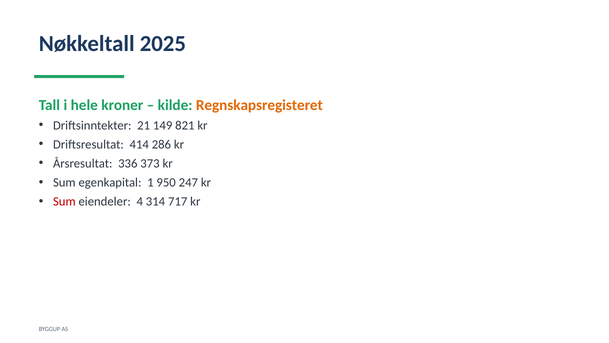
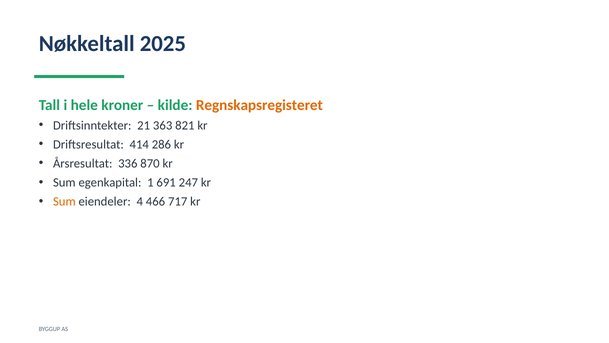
149: 149 -> 363
373: 373 -> 870
950: 950 -> 691
Sum at (64, 201) colour: red -> orange
314: 314 -> 466
